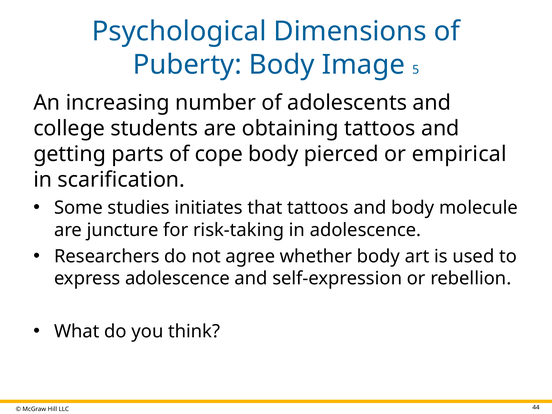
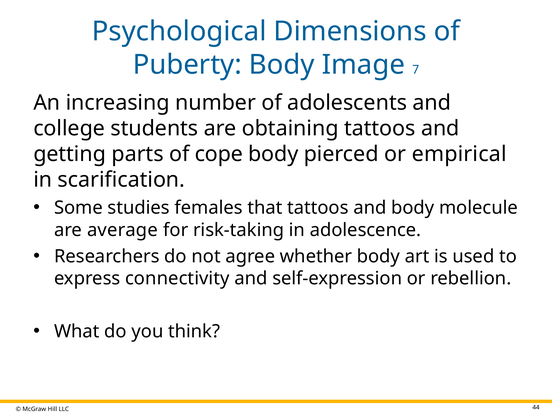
5: 5 -> 7
initiates: initiates -> females
juncture: juncture -> average
express adolescence: adolescence -> connectivity
